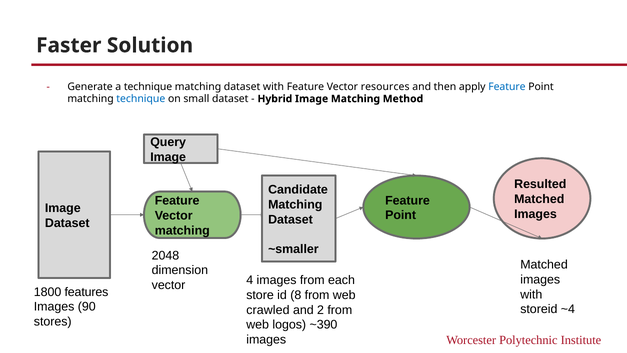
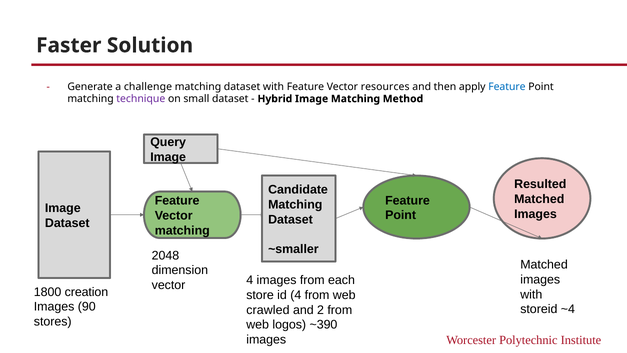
a technique: technique -> challenge
technique at (141, 99) colour: blue -> purple
features: features -> creation
id 8: 8 -> 4
